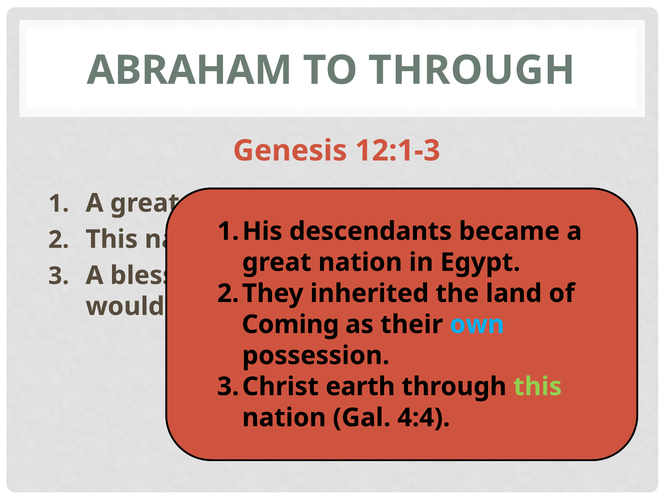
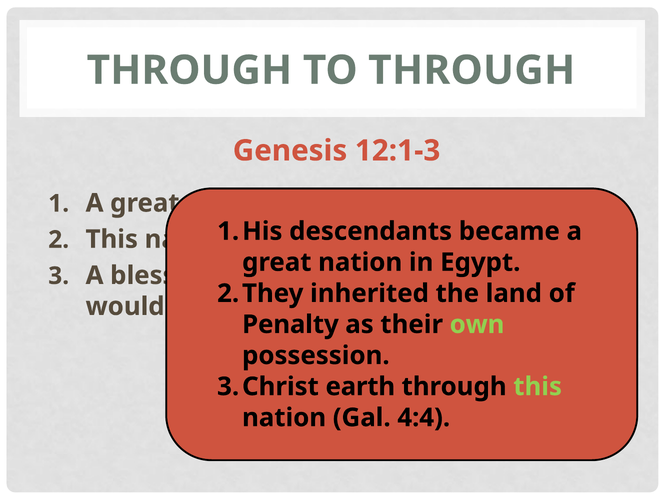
ABRAHAM at (190, 70): ABRAHAM -> THROUGH
Coming: Coming -> Penalty
own colour: light blue -> light green
